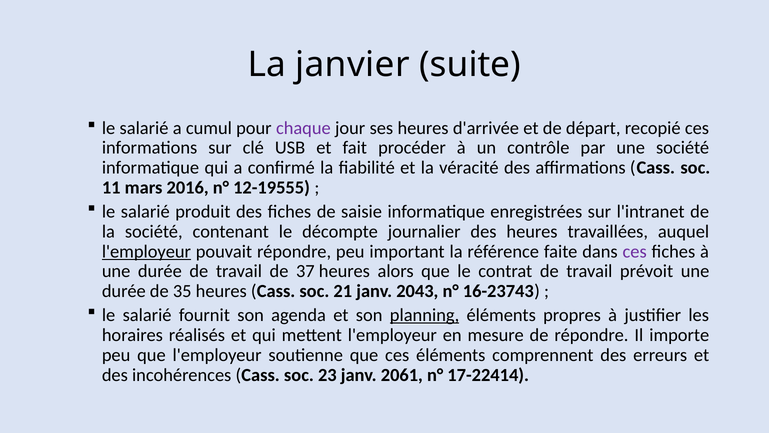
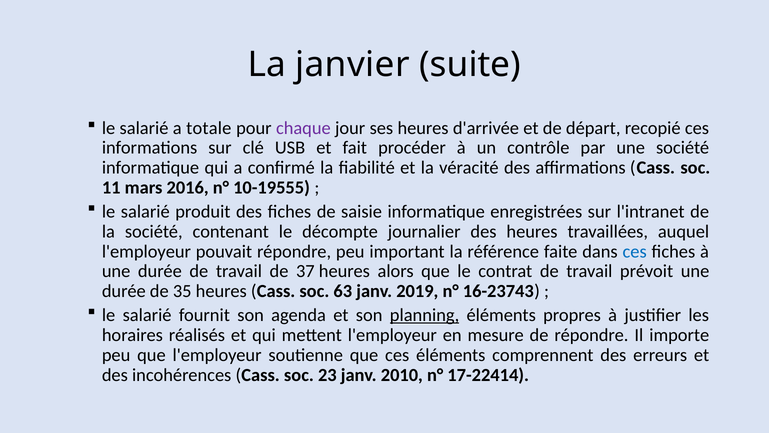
cumul: cumul -> totale
12-19555: 12-19555 -> 10-19555
l'employeur at (146, 251) underline: present -> none
ces at (635, 251) colour: purple -> blue
21: 21 -> 63
2043: 2043 -> 2019
2061: 2061 -> 2010
